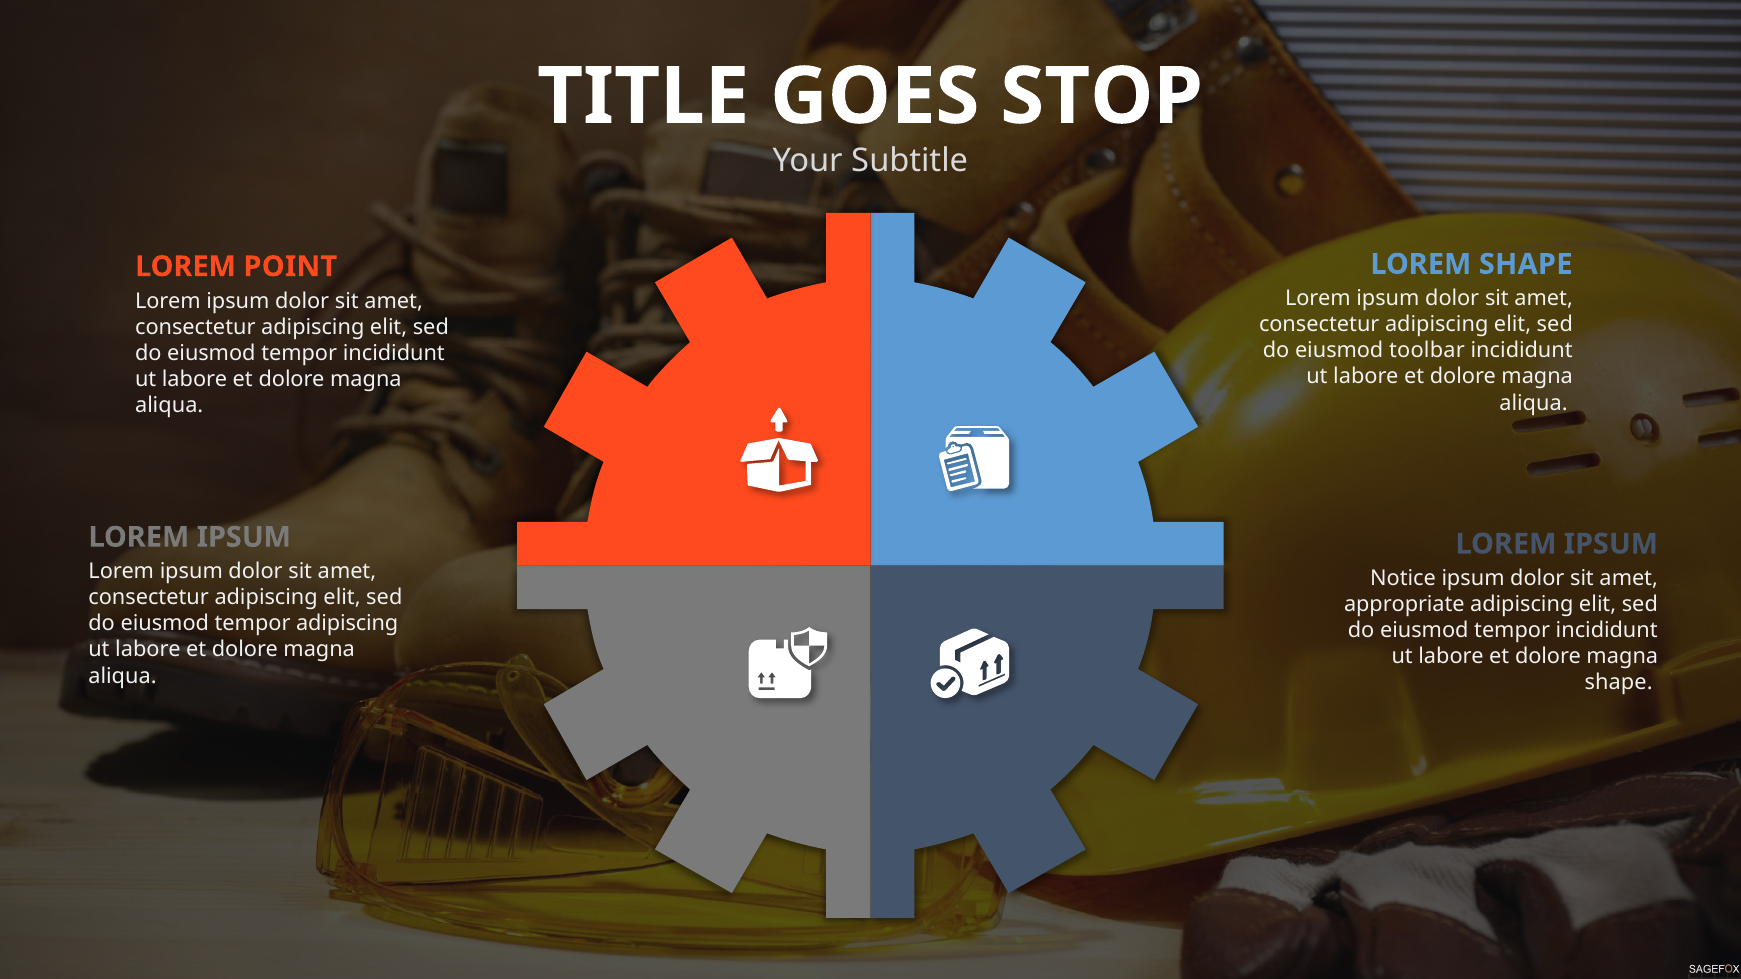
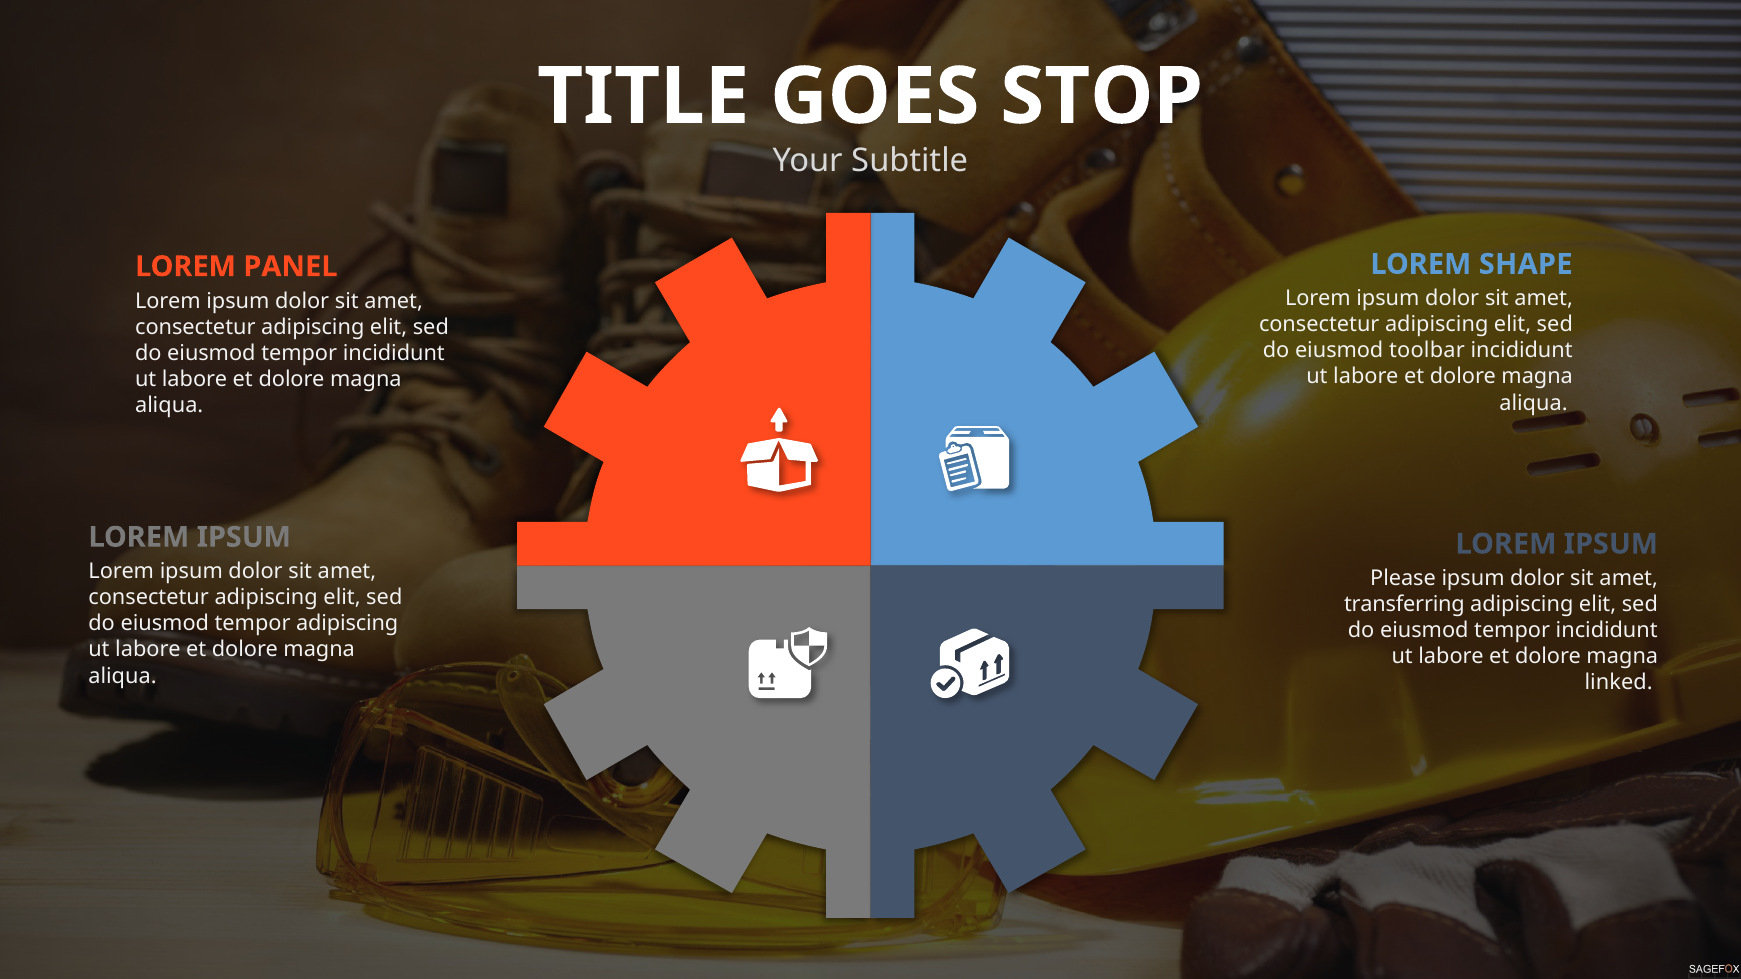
POINT: POINT -> PANEL
Notice: Notice -> Please
appropriate: appropriate -> transferring
shape at (1619, 683): shape -> linked
